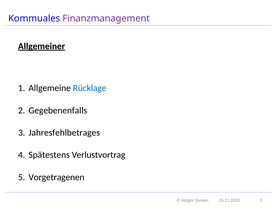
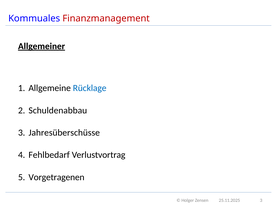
Finanzmanagement colour: purple -> red
Gegebenenfalls: Gegebenenfalls -> Schuldenabbau
Jahresfehlbetrages: Jahresfehlbetrages -> Jahresüberschüsse
Spätestens: Spätestens -> Fehlbedarf
